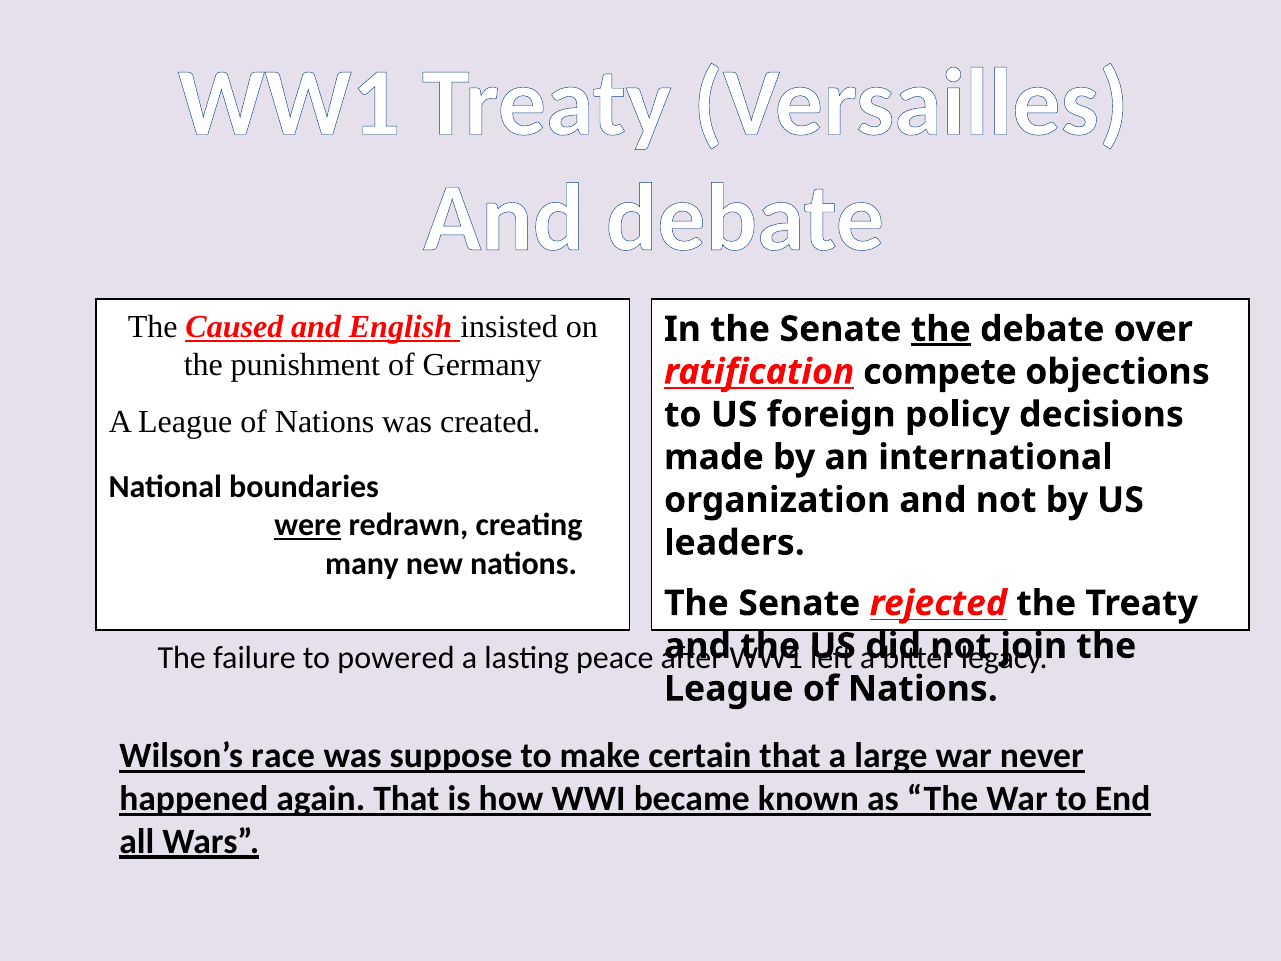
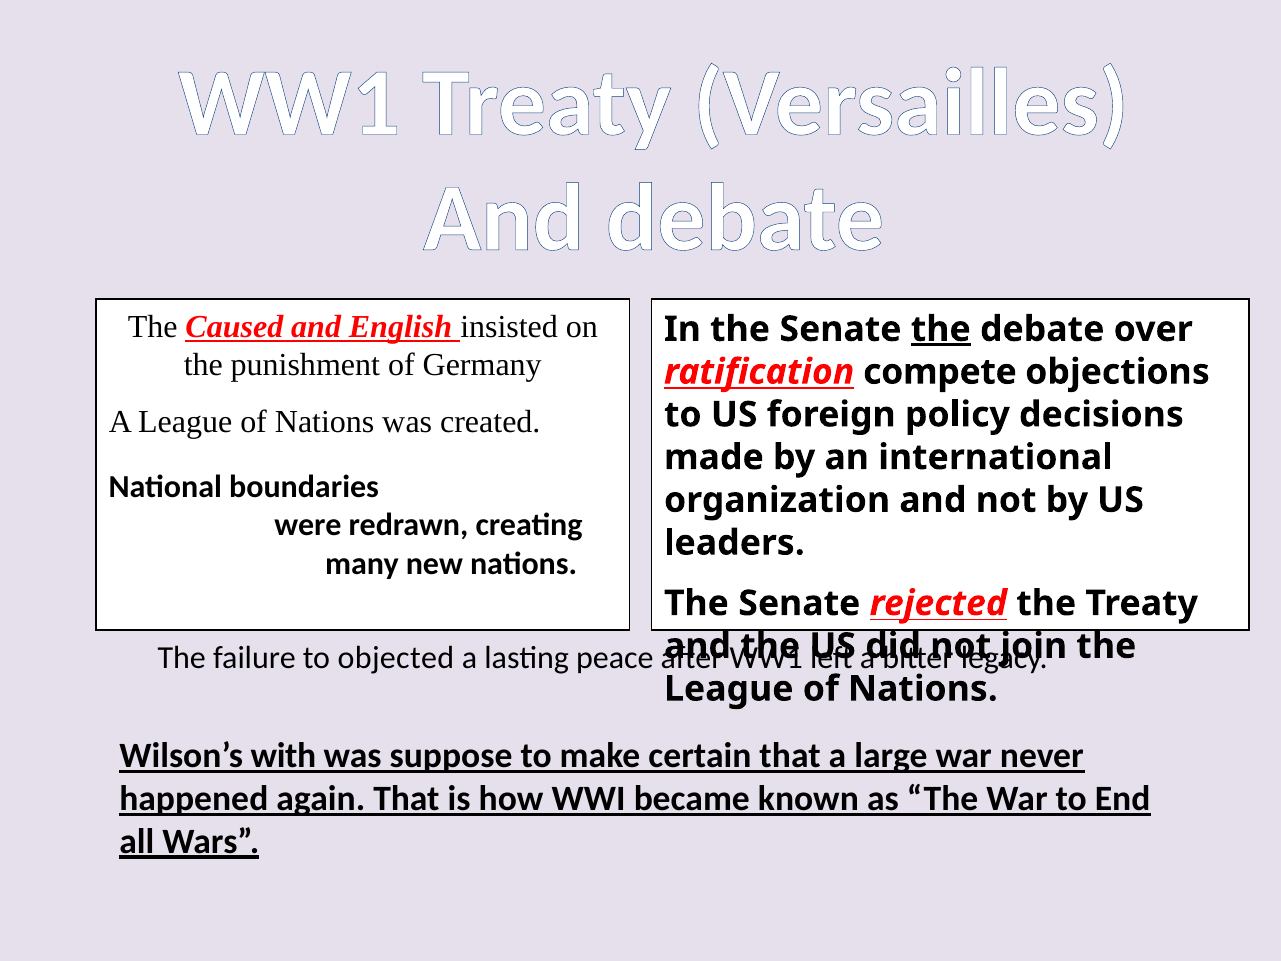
were underline: present -> none
powered: powered -> objected
race: race -> with
